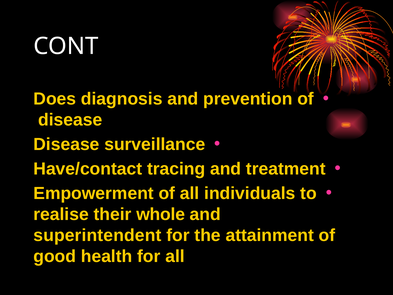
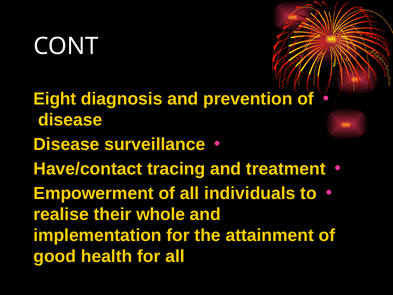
Does: Does -> Eight
superintendent: superintendent -> implementation
